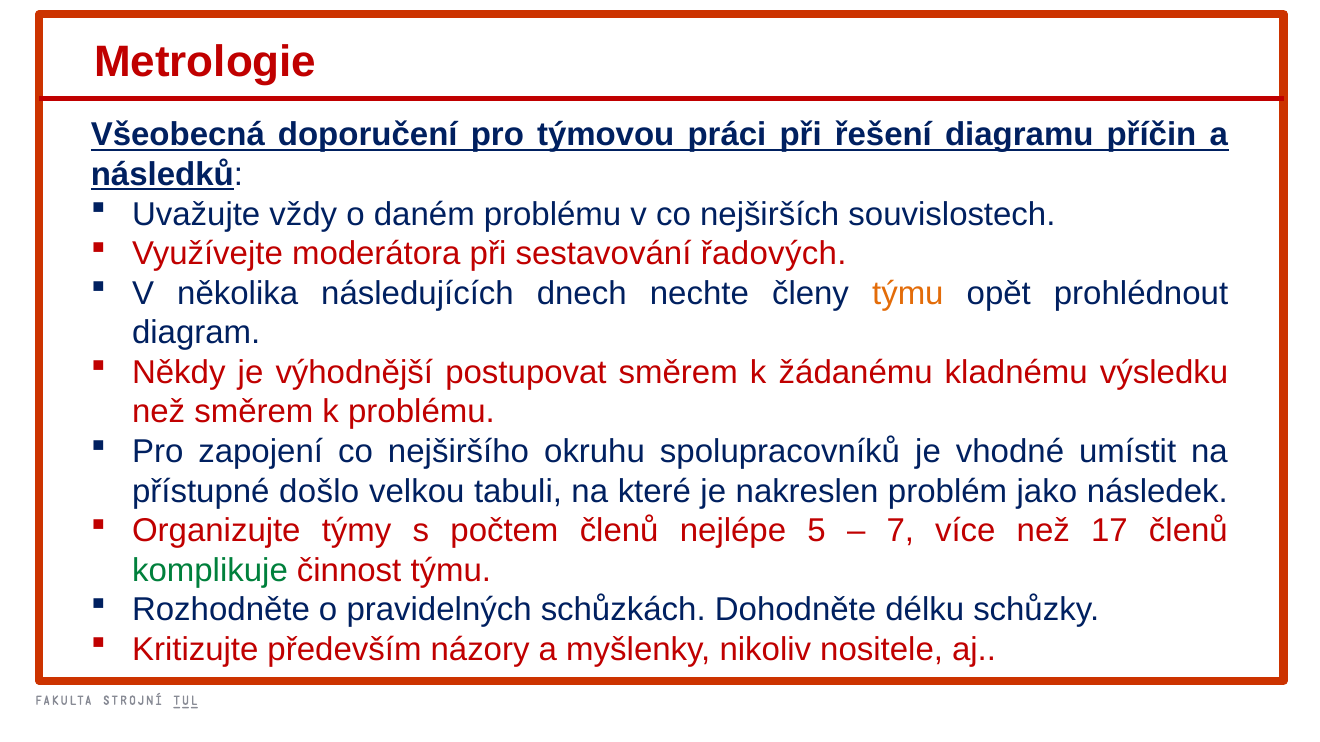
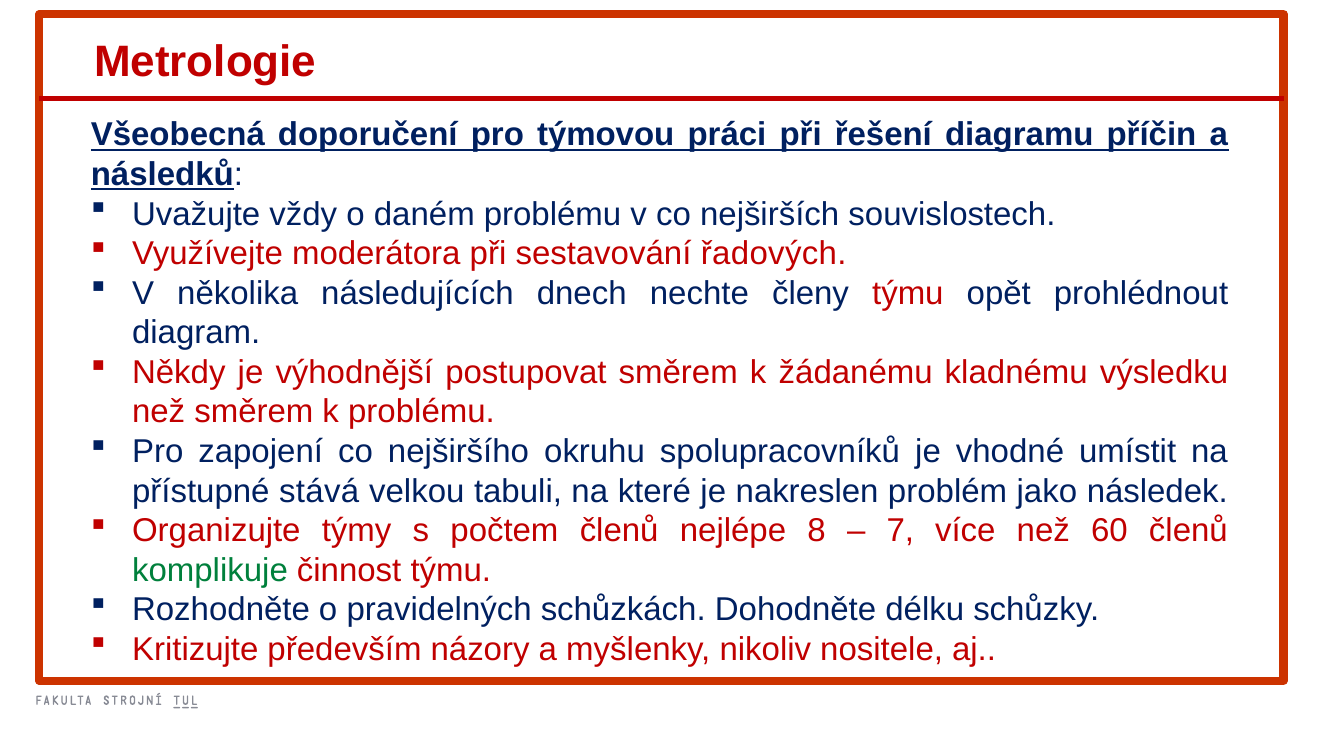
týmu at (908, 294) colour: orange -> red
došlo: došlo -> stává
5: 5 -> 8
17: 17 -> 60
